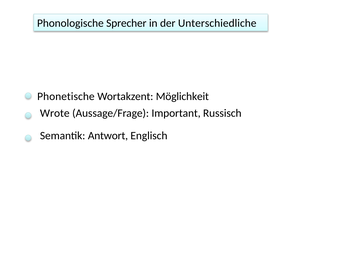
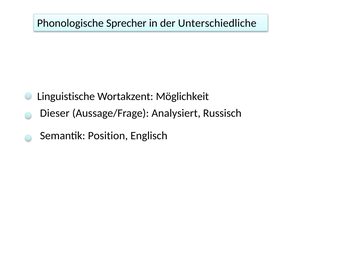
Phonetische: Phonetische -> Linguistische
Wrote: Wrote -> Dieser
Important: Important -> Analysiert
Antwort: Antwort -> Position
